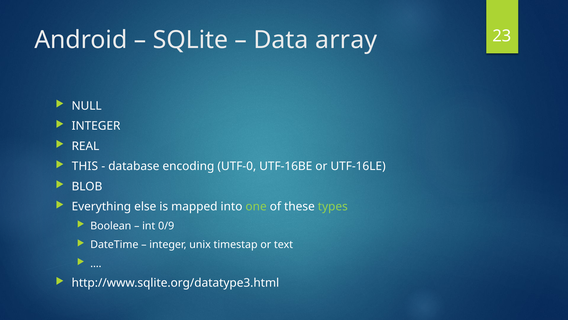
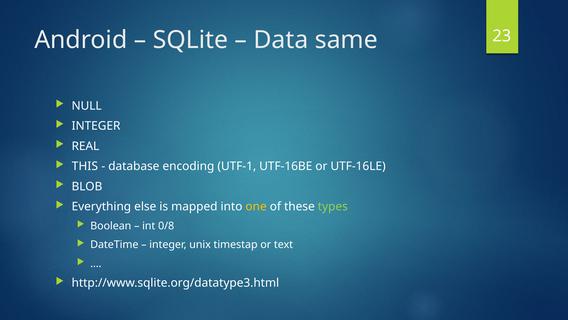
array: array -> same
UTF-0: UTF-0 -> UTF-1
one colour: light green -> yellow
0/9: 0/9 -> 0/8
